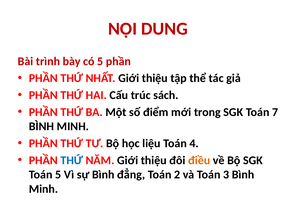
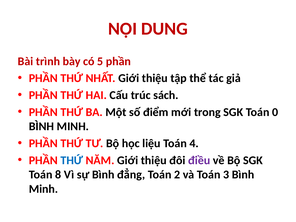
7: 7 -> 0
điều colour: orange -> purple
Toán 5: 5 -> 8
